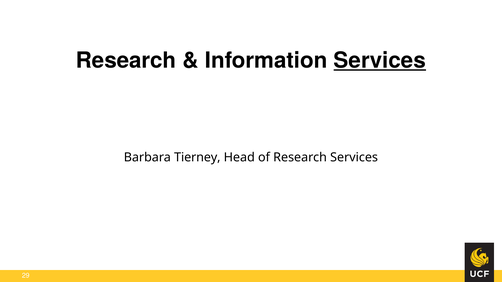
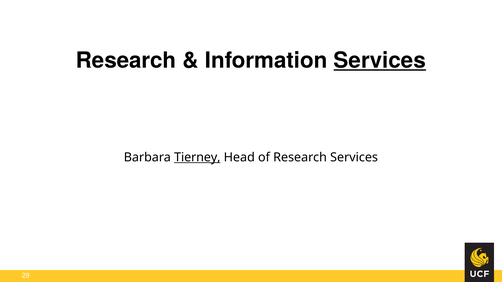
Tierney underline: none -> present
